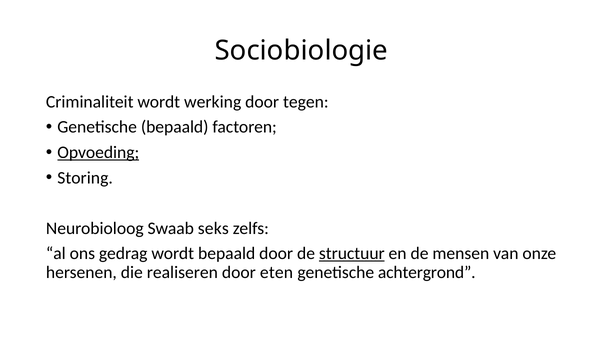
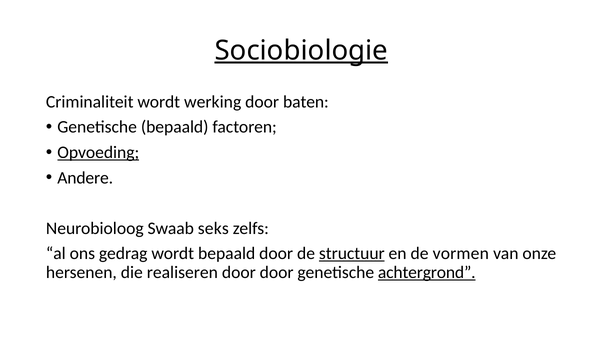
Sociobiologie underline: none -> present
tegen: tegen -> baten
Storing: Storing -> Andere
mensen: mensen -> vormen
door eten: eten -> door
achtergrond underline: none -> present
